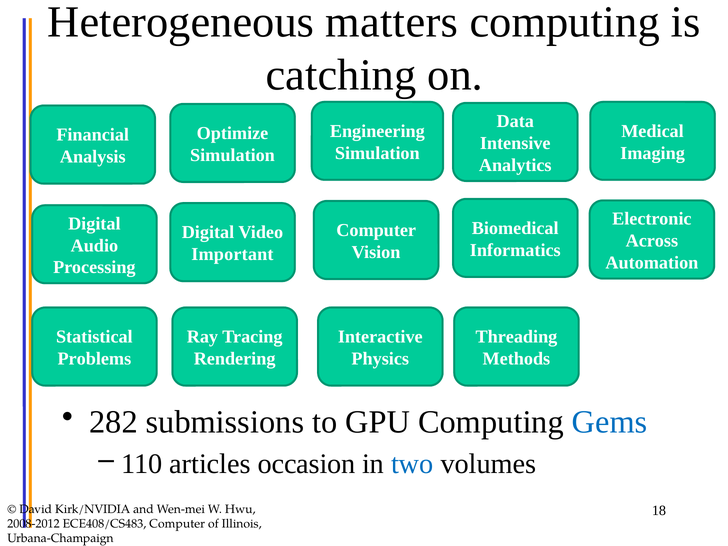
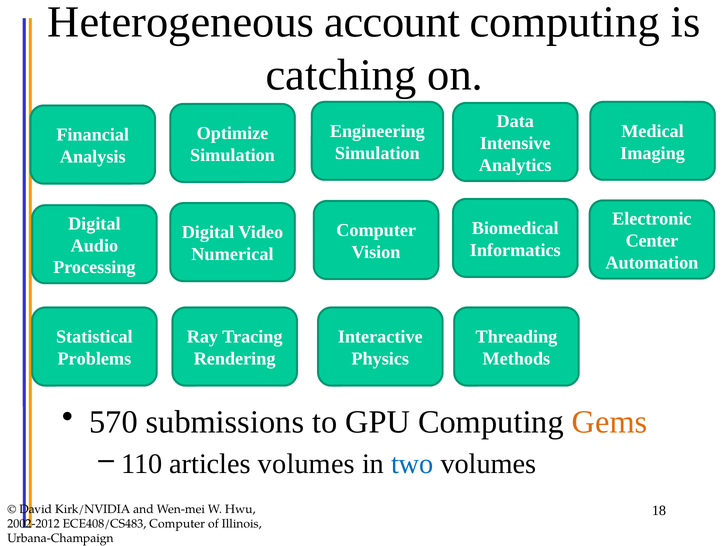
matters: matters -> account
Across: Across -> Center
Important: Important -> Numerical
282: 282 -> 570
Gems colour: blue -> orange
articles occasion: occasion -> volumes
2008-2012: 2008-2012 -> 2002-2012
